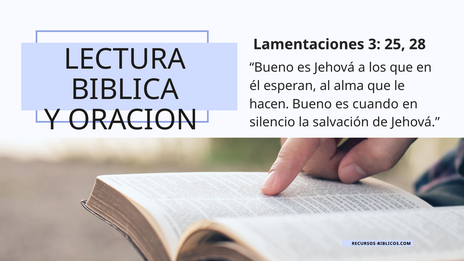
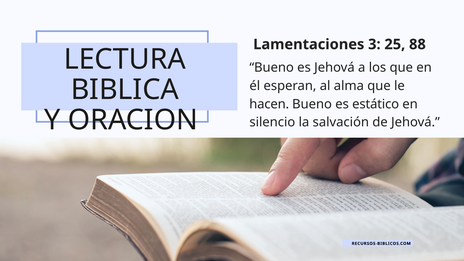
28: 28 -> 88
cuando: cuando -> estático
